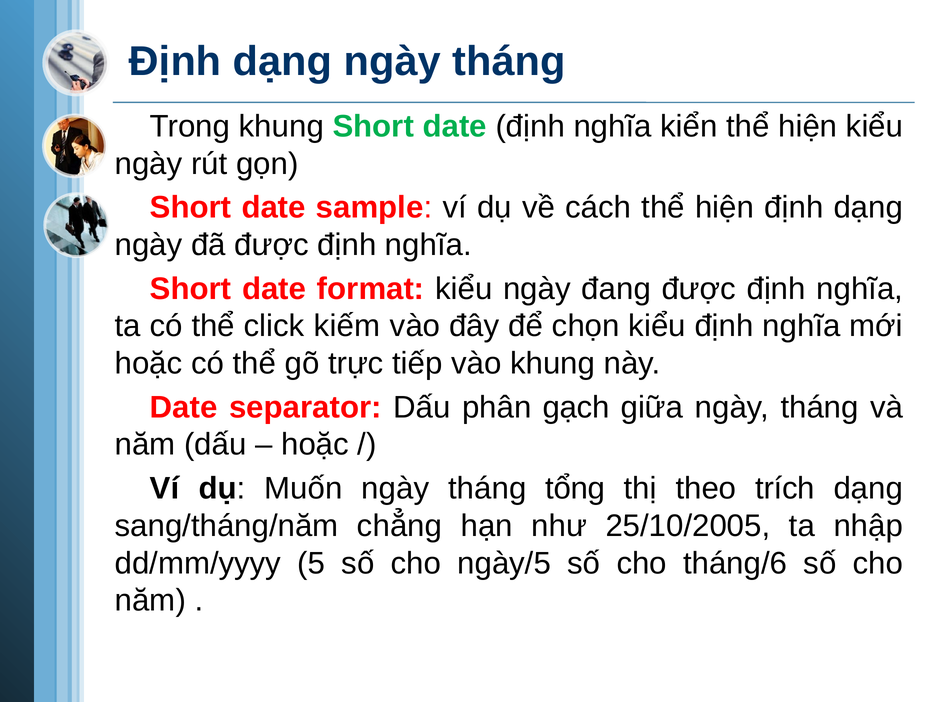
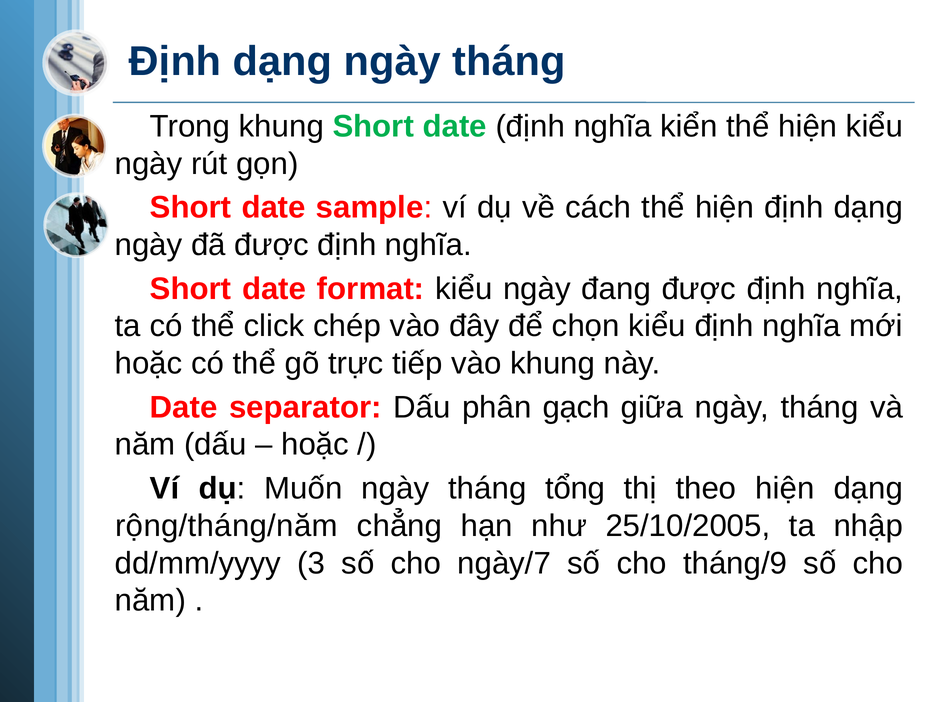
kiếm: kiếm -> chép
theo trích: trích -> hiện
sang/tháng/năm: sang/tháng/năm -> rộng/tháng/năm
5: 5 -> 3
ngày/5: ngày/5 -> ngày/7
tháng/6: tháng/6 -> tháng/9
